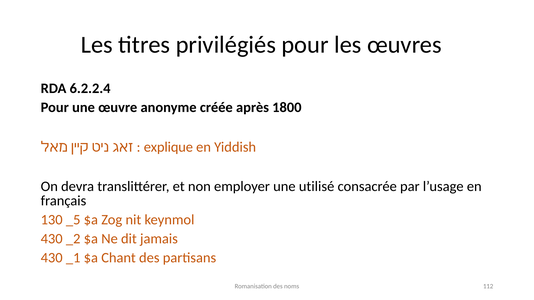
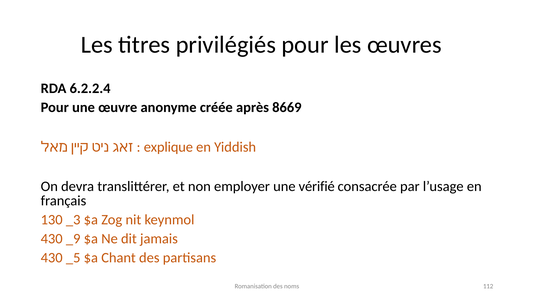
1800: 1800 -> 8669
utilisé: utilisé -> vérifié
_5: _5 -> _3
_2: _2 -> _9
_1: _1 -> _5
